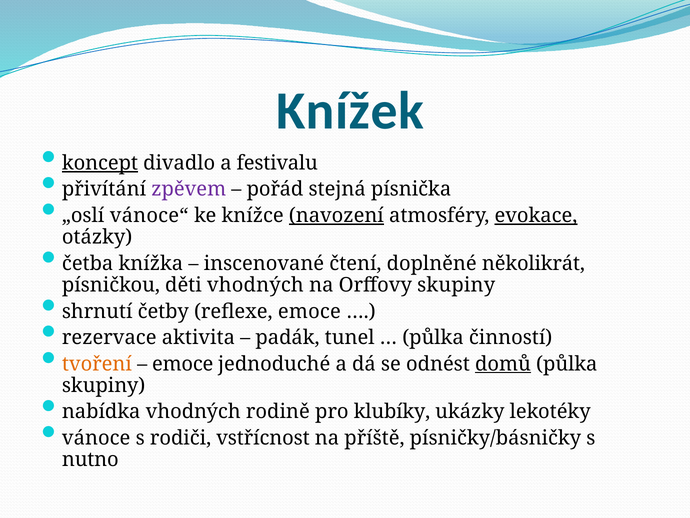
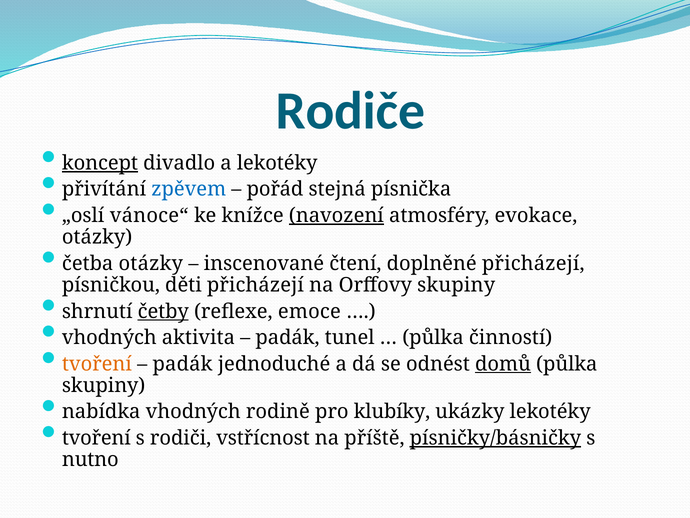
Knížek: Knížek -> Rodiče
a festivalu: festivalu -> lekotéky
zpěvem colour: purple -> blue
evokace underline: present -> none
četba knížka: knížka -> otázky
doplněné několikrát: několikrát -> přicházejí
děti vhodných: vhodných -> přicházejí
četby underline: none -> present
rezervace at (109, 337): rezervace -> vhodných
emoce at (183, 364): emoce -> padák
vánoce at (96, 438): vánoce -> tvoření
písničky/básničky underline: none -> present
